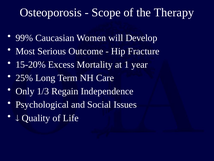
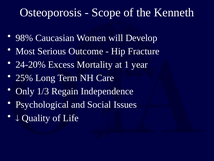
Therapy: Therapy -> Kenneth
99%: 99% -> 98%
15-20%: 15-20% -> 24-20%
